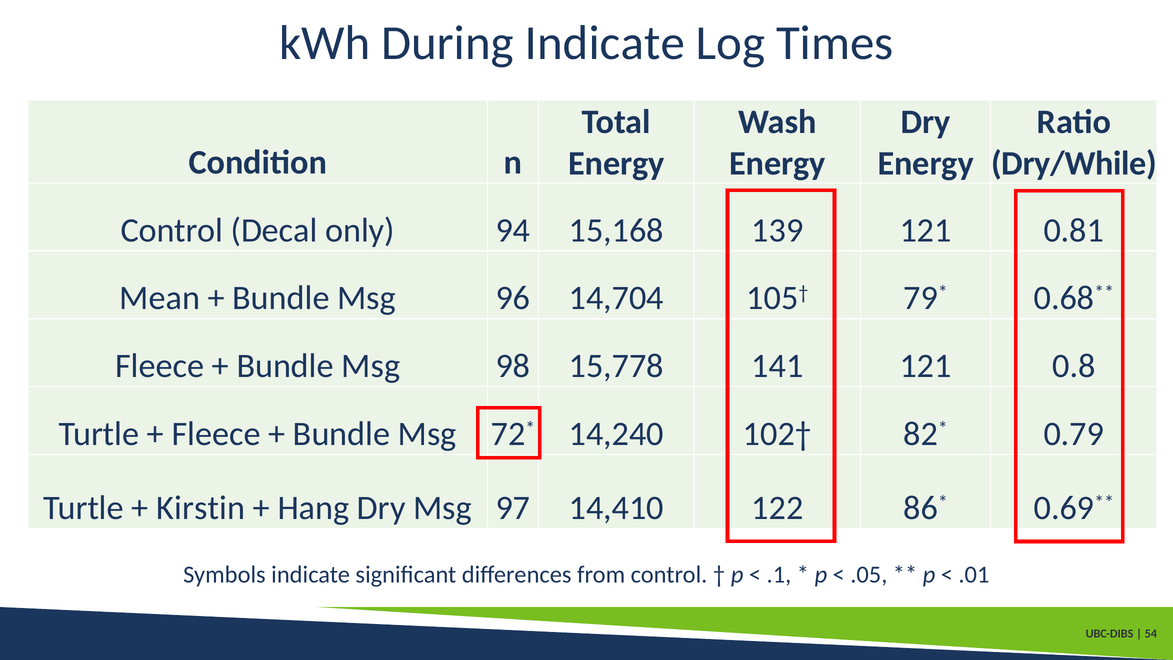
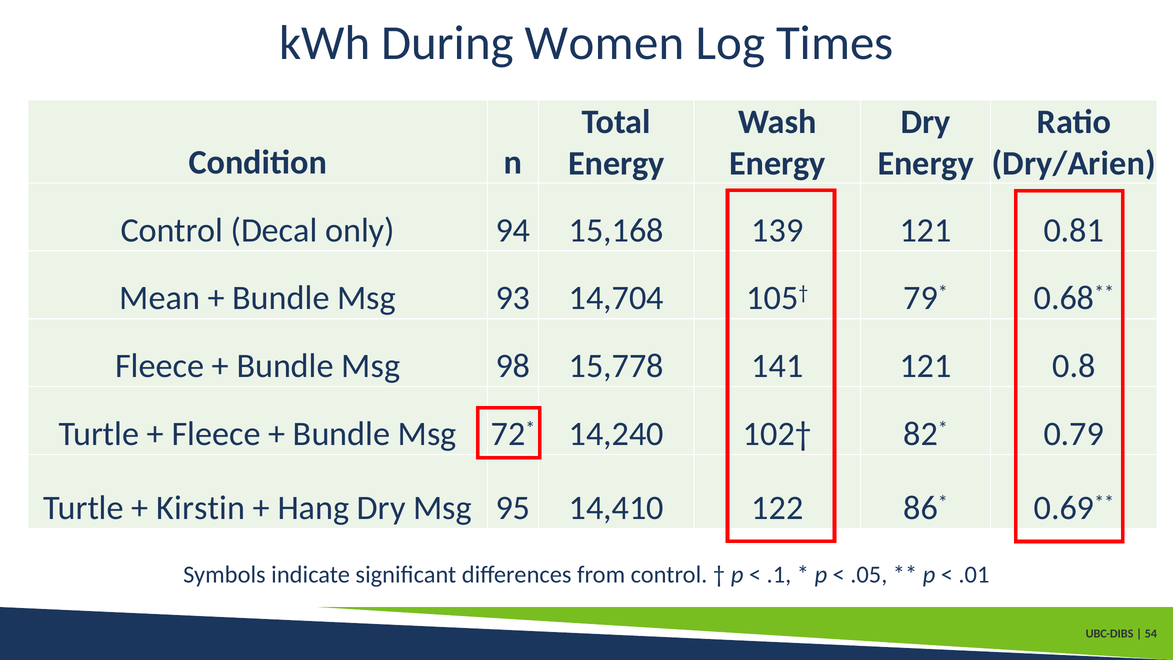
During Indicate: Indicate -> Women
Dry/While: Dry/While -> Dry/Arien
96: 96 -> 93
97: 97 -> 95
